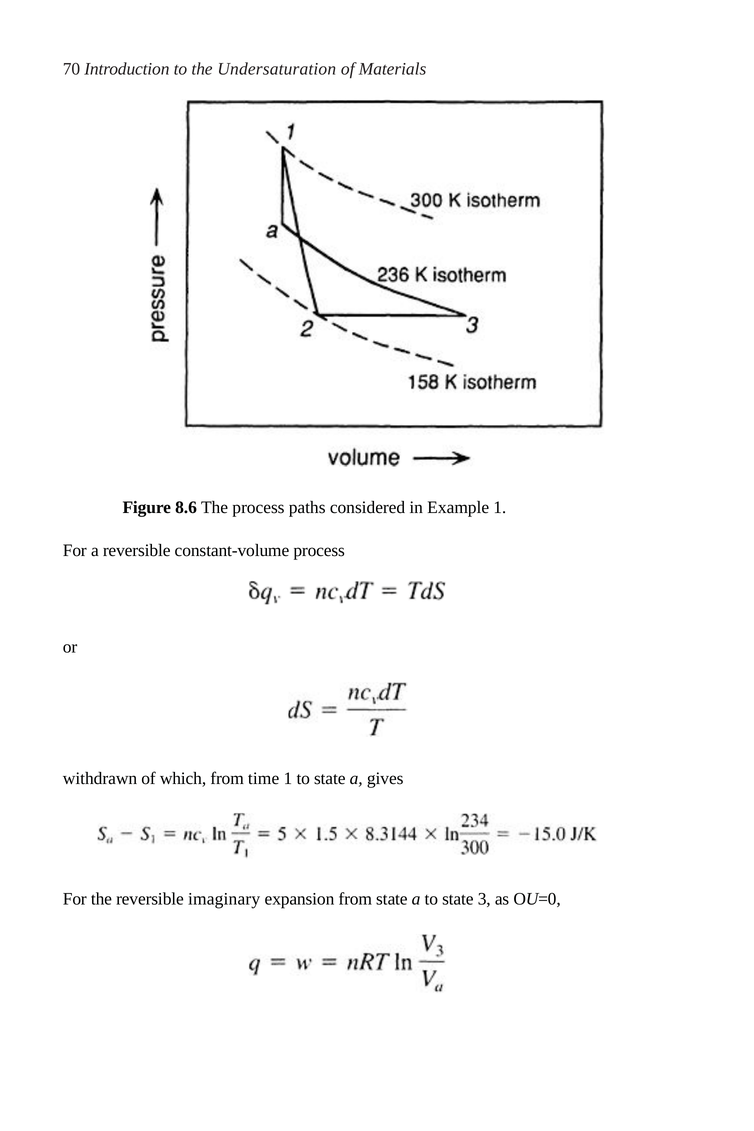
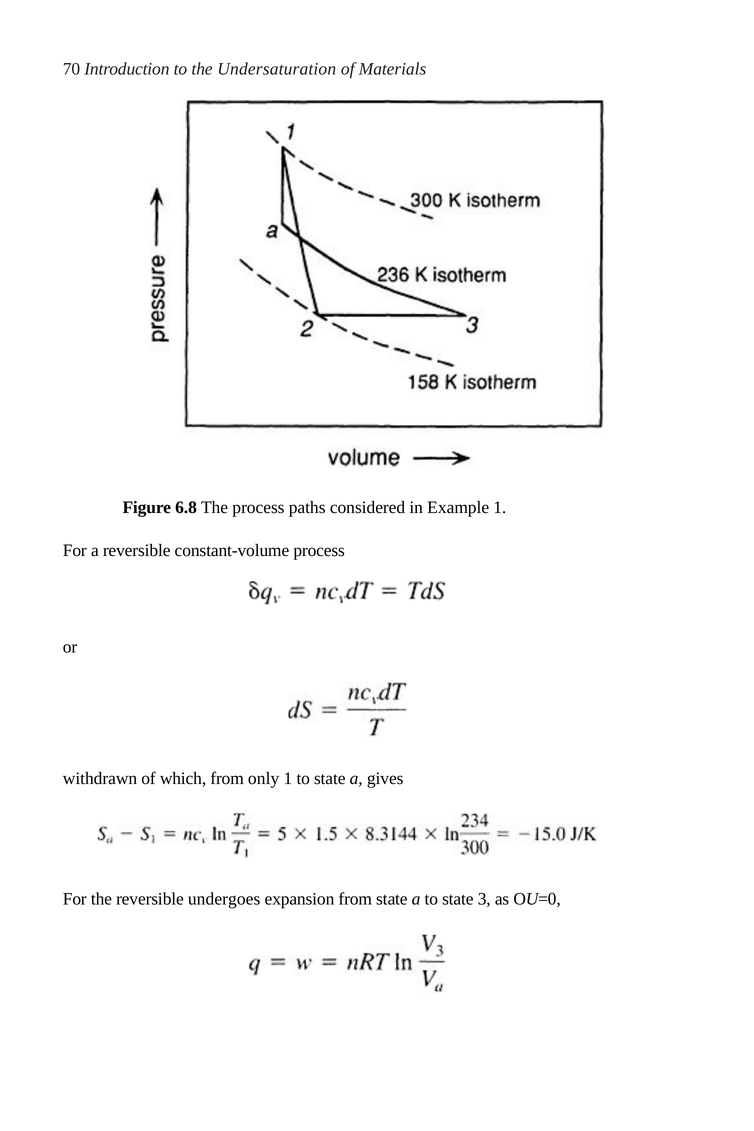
8.6: 8.6 -> 6.8
time: time -> only
imaginary: imaginary -> undergoes
